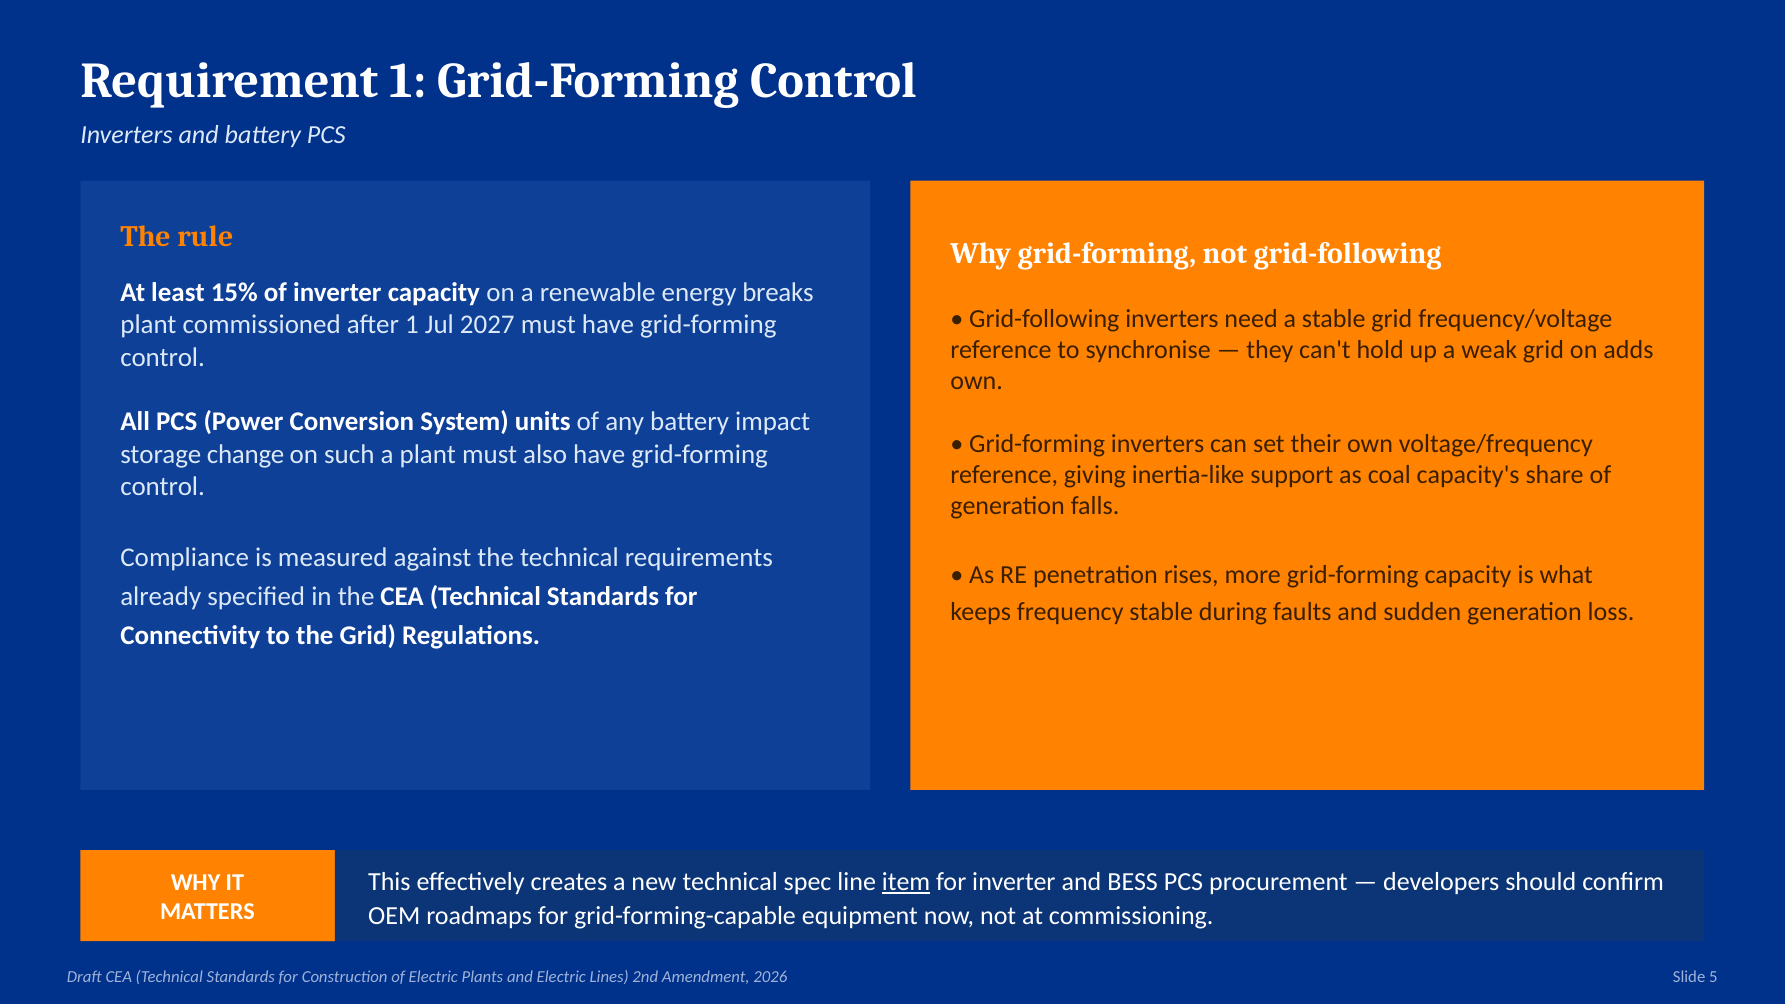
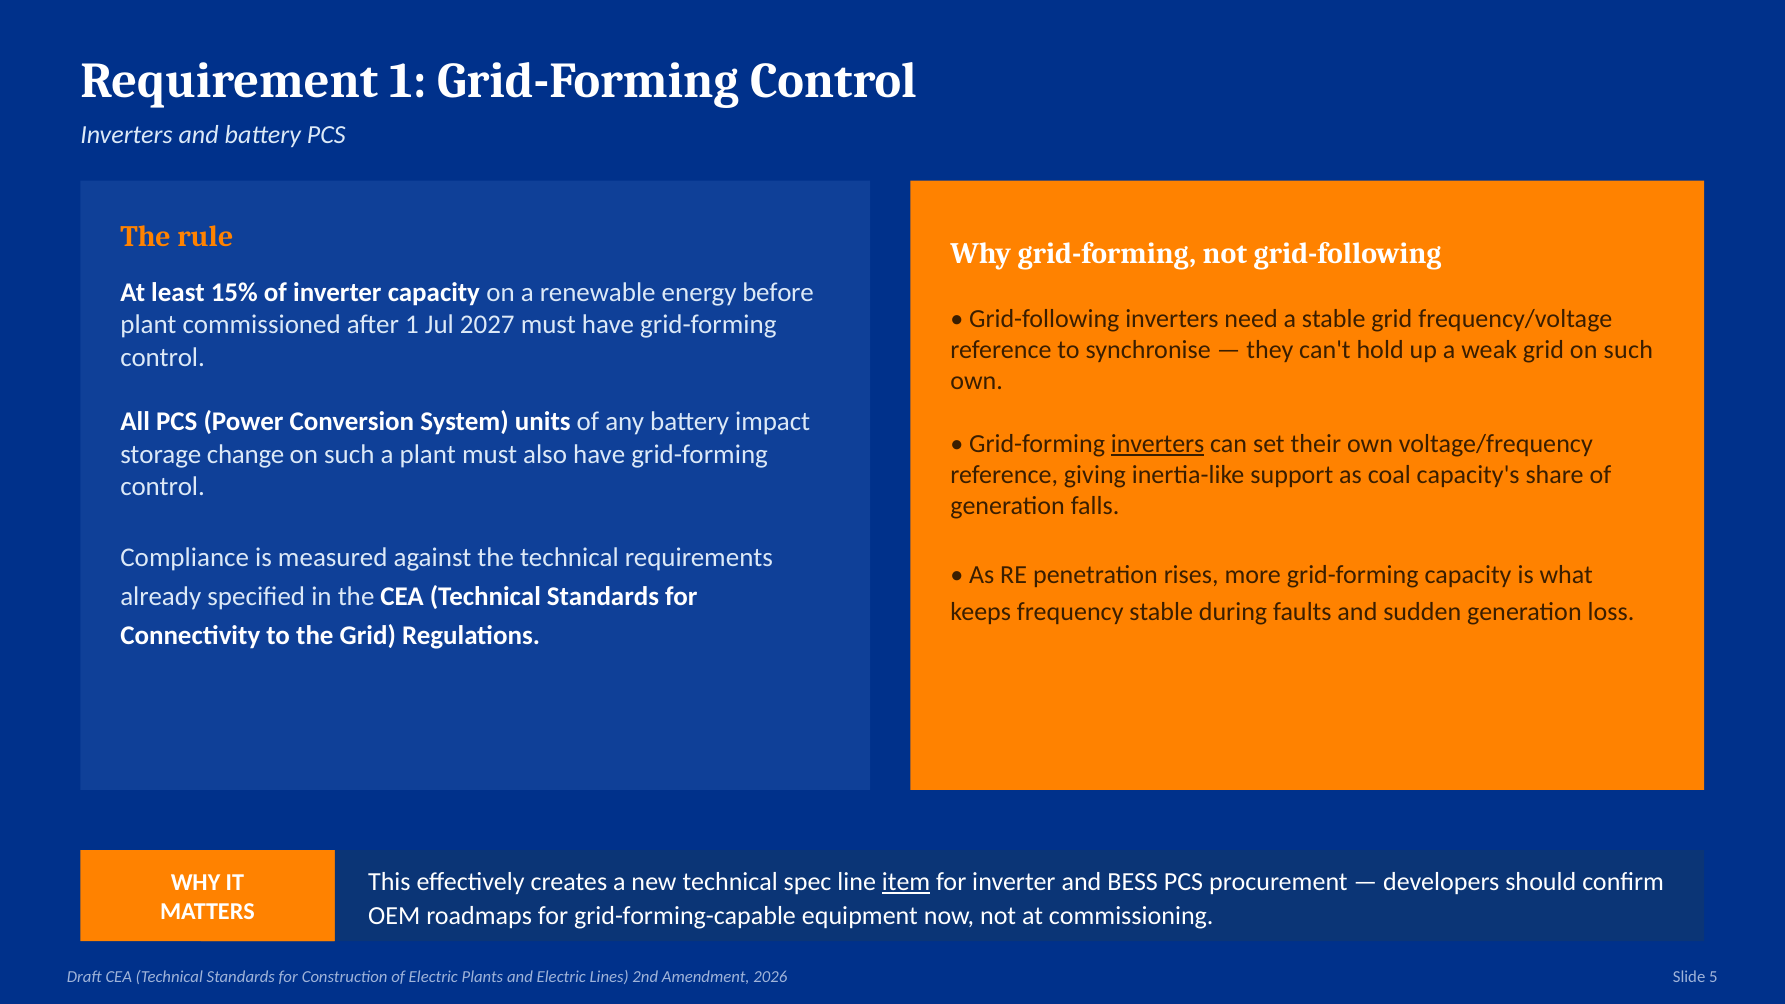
breaks: breaks -> before
grid on adds: adds -> such
inverters at (1158, 444) underline: none -> present
